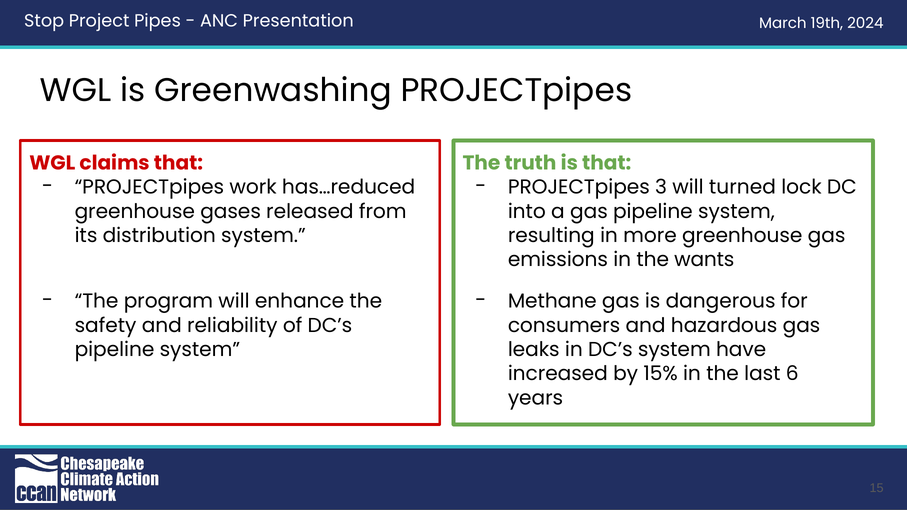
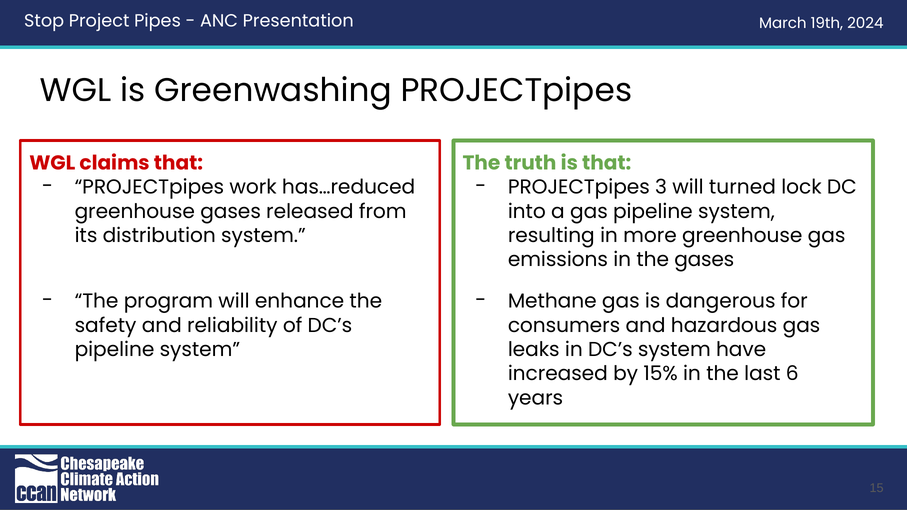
the wants: wants -> gases
